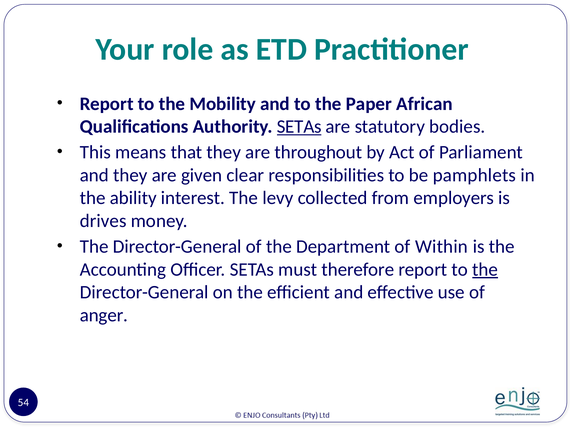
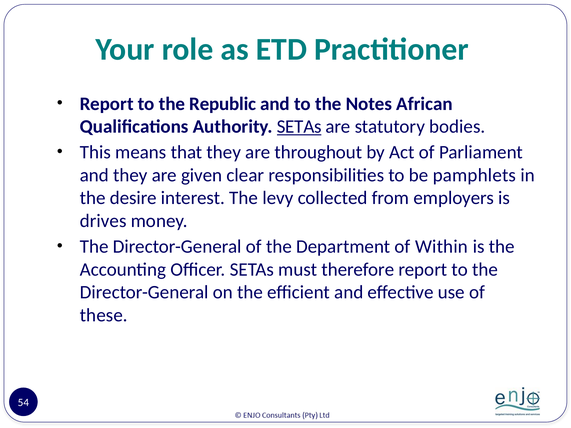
Mobility: Mobility -> Republic
Paper: Paper -> Notes
ability: ability -> desire
the at (485, 270) underline: present -> none
anger: anger -> these
